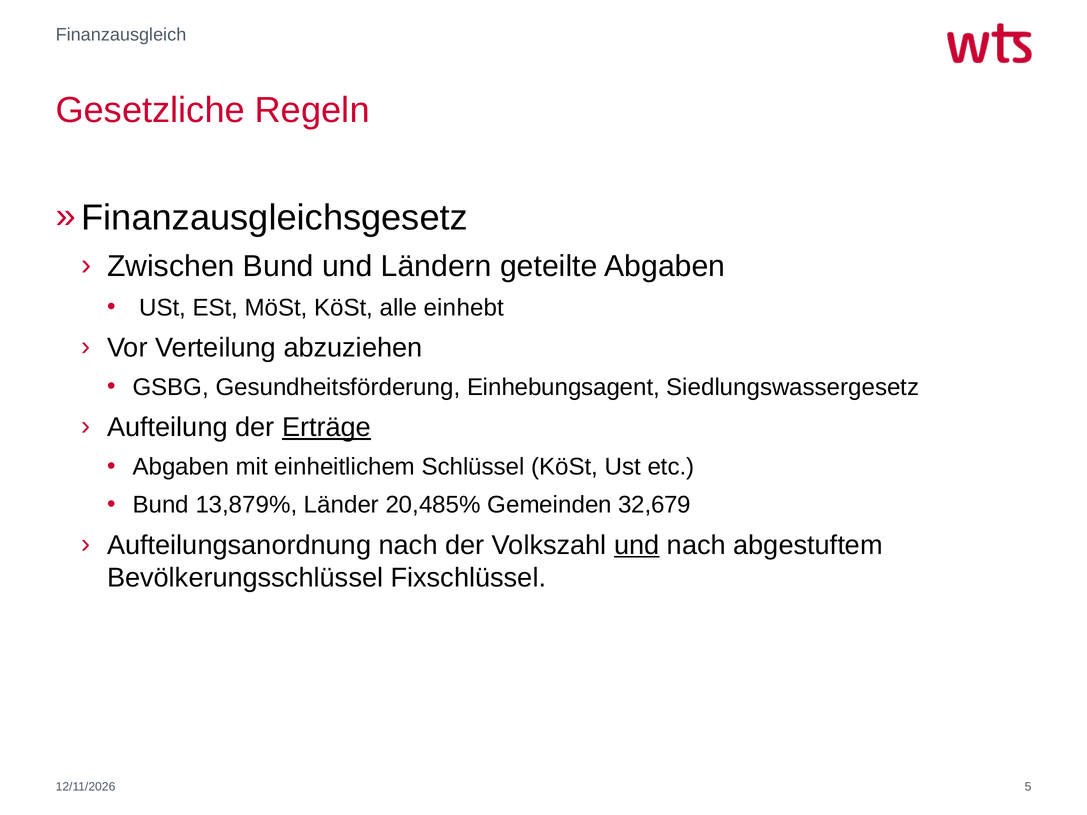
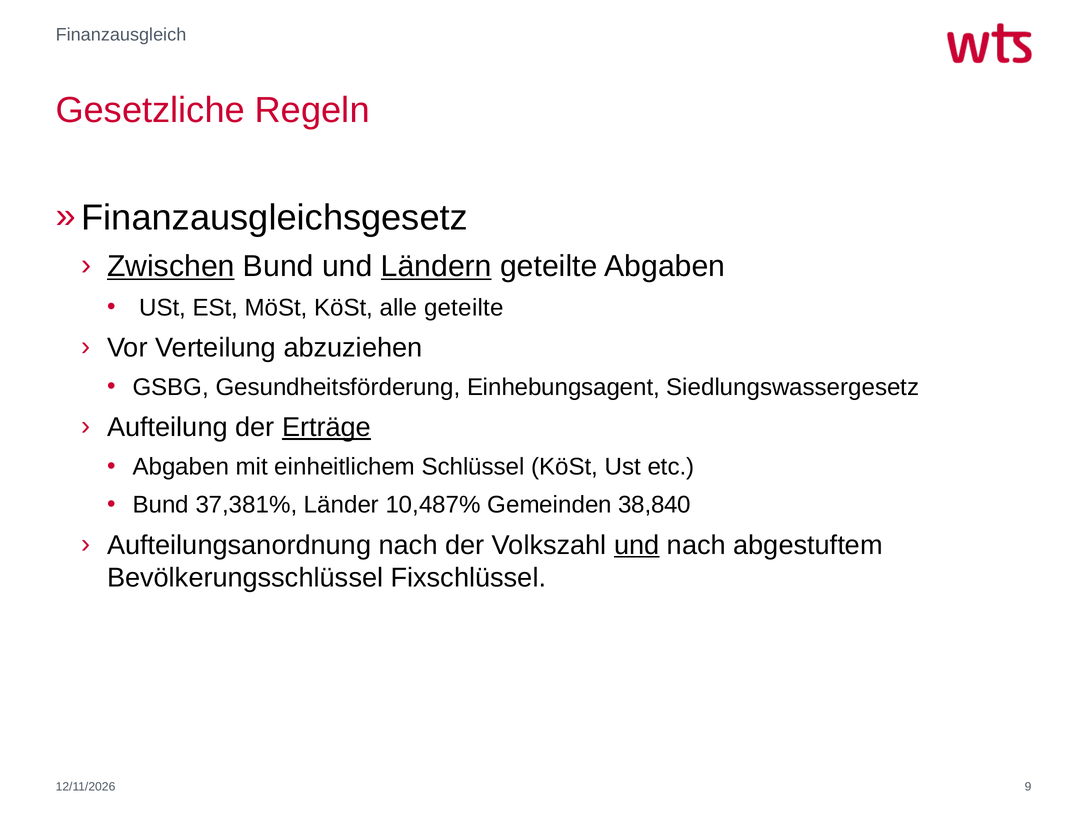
Zwischen underline: none -> present
Ländern underline: none -> present
alle einhebt: einhebt -> geteilte
13,879%: 13,879% -> 37,381%
20,485%: 20,485% -> 10,487%
32,679: 32,679 -> 38,840
5: 5 -> 9
